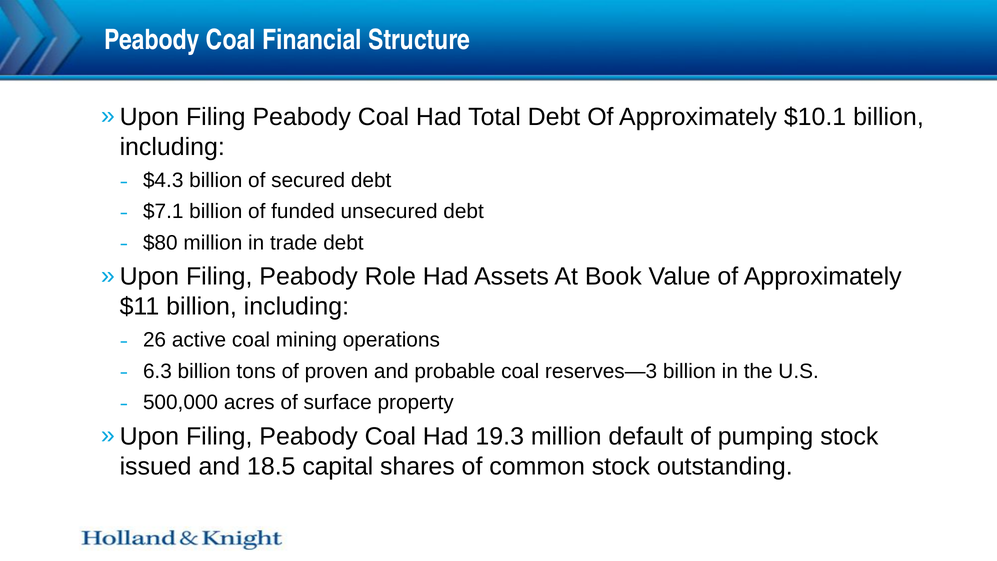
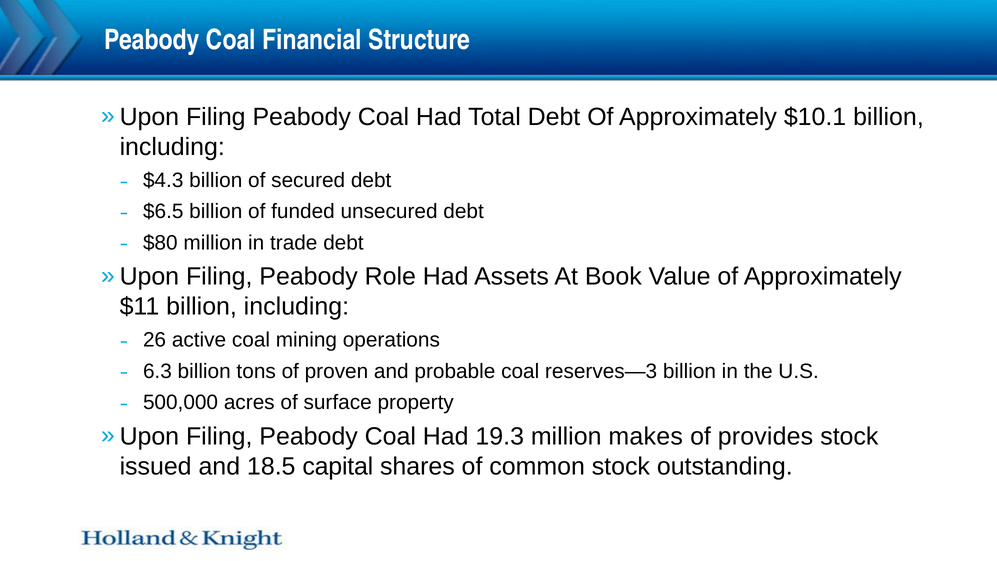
$7.1: $7.1 -> $6.5
default: default -> makes
pumping: pumping -> provides
